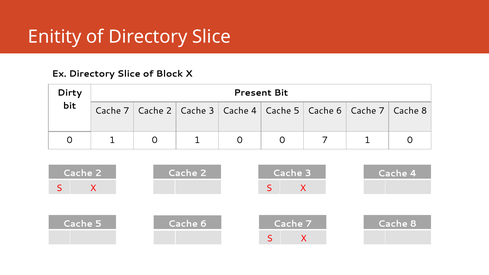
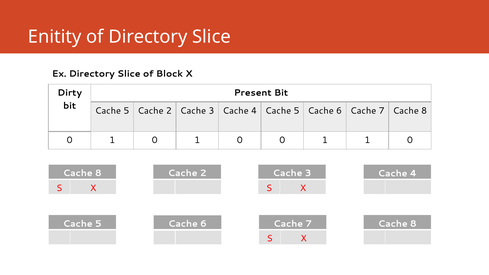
7 at (126, 111): 7 -> 5
0 0 7: 7 -> 1
2 at (98, 173): 2 -> 8
